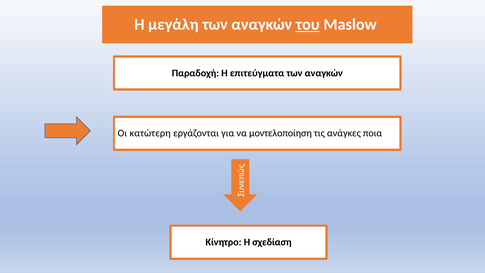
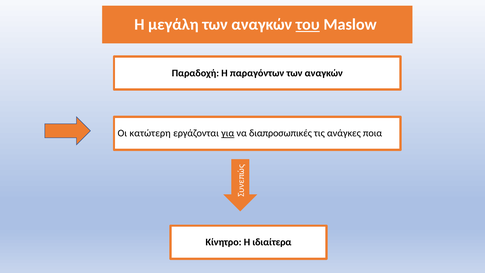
επιτεύγματα: επιτεύγματα -> παραγόντων
για underline: none -> present
μοντελοποίηση: μοντελοποίηση -> διαπροσωπικές
σχεδίαση: σχεδίαση -> ιδιαίτερα
